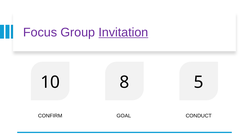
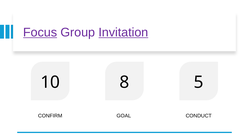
Focus underline: none -> present
